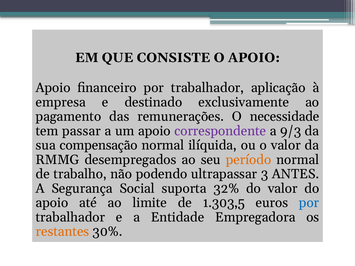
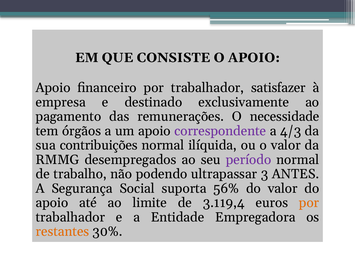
aplicação: aplicação -> satisfazer
passar: passar -> órgãos
9/3: 9/3 -> 4/3
compensação: compensação -> contribuições
período colour: orange -> purple
32%: 32% -> 56%
1.303,5: 1.303,5 -> 3.119,4
por at (309, 203) colour: blue -> orange
